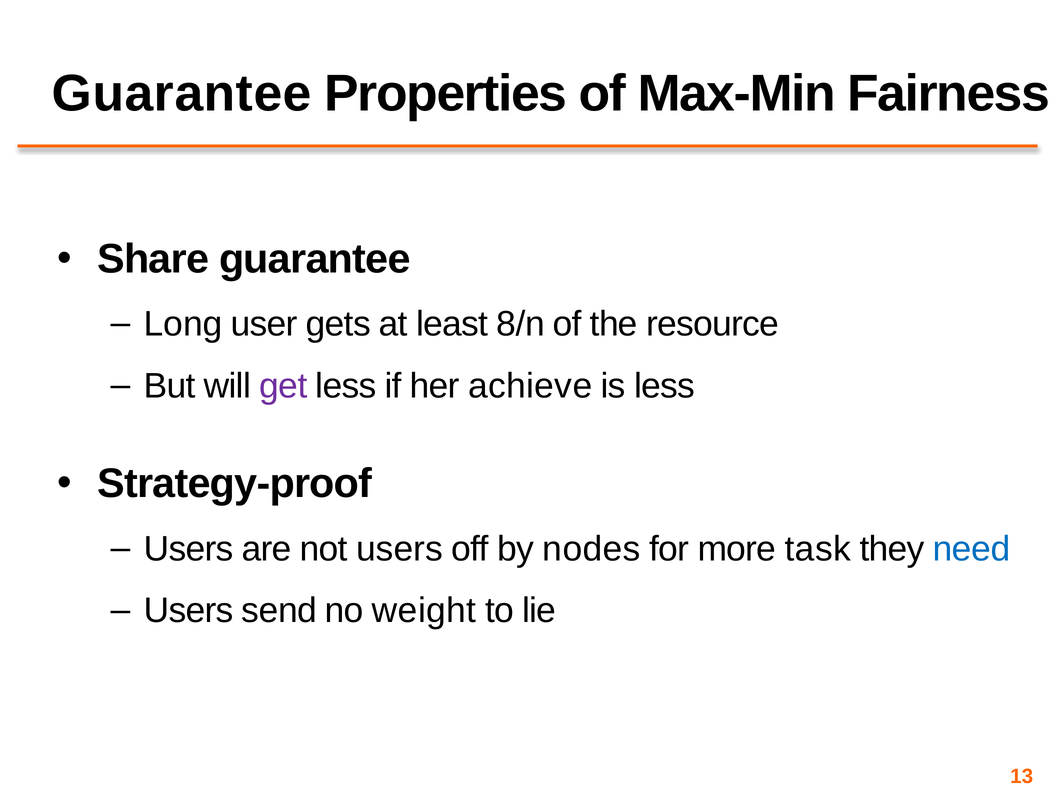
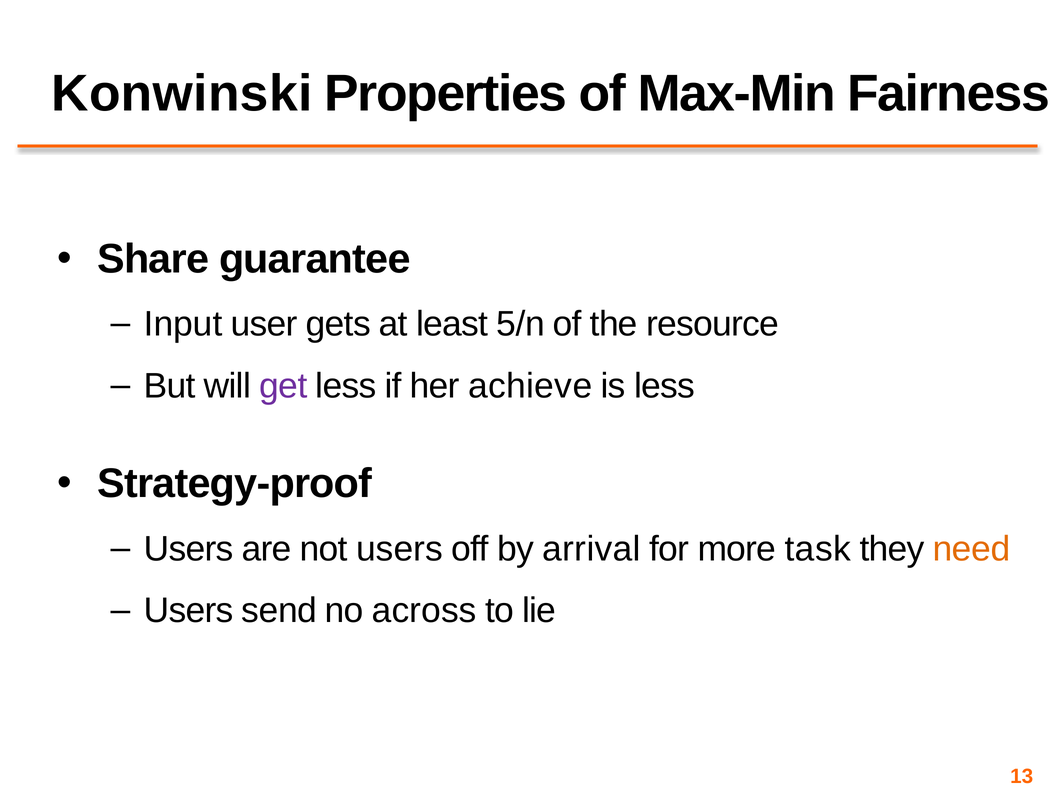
Guarantee at (182, 94): Guarantee -> Konwinski
Long: Long -> Input
8/n: 8/n -> 5/n
nodes: nodes -> arrival
need colour: blue -> orange
weight: weight -> across
